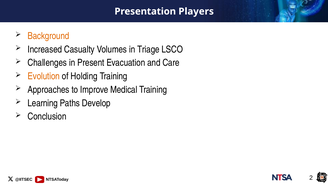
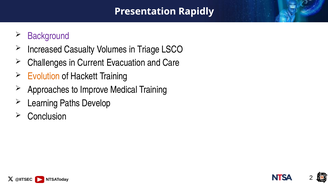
Players: Players -> Rapidly
Background colour: orange -> purple
Present: Present -> Current
Holding: Holding -> Hackett
